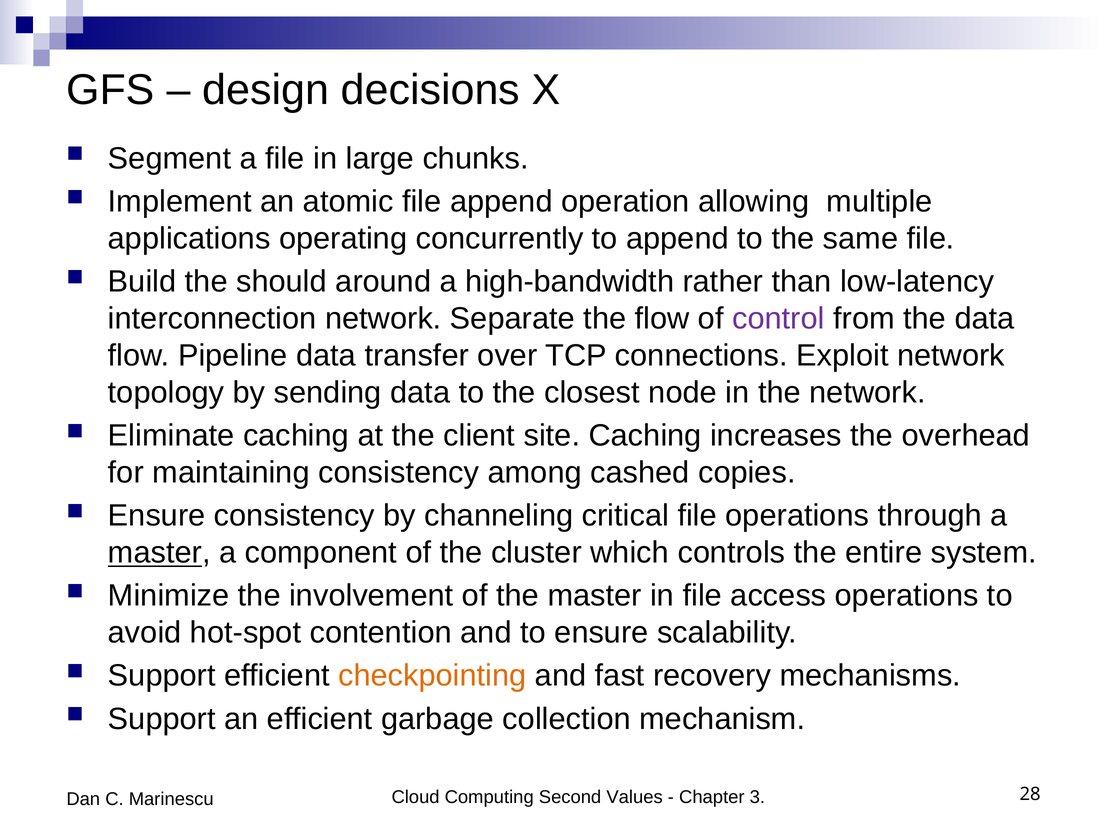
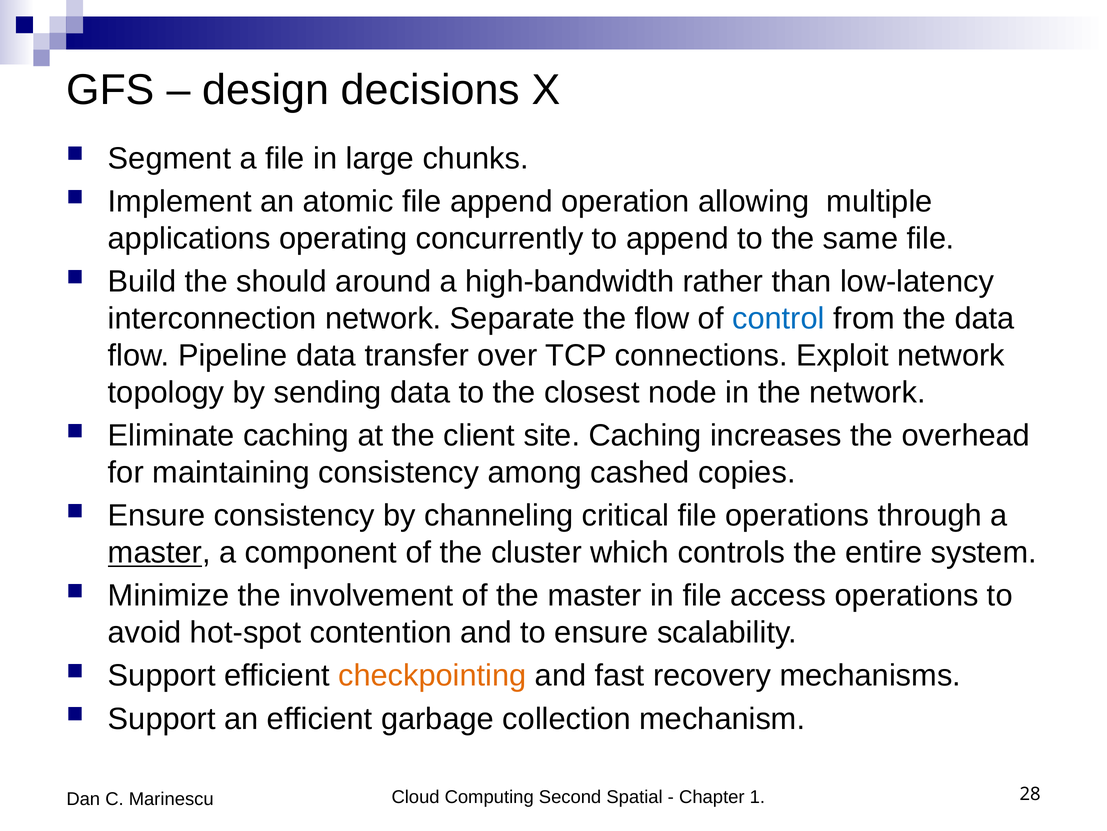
control colour: purple -> blue
Values: Values -> Spatial
3: 3 -> 1
